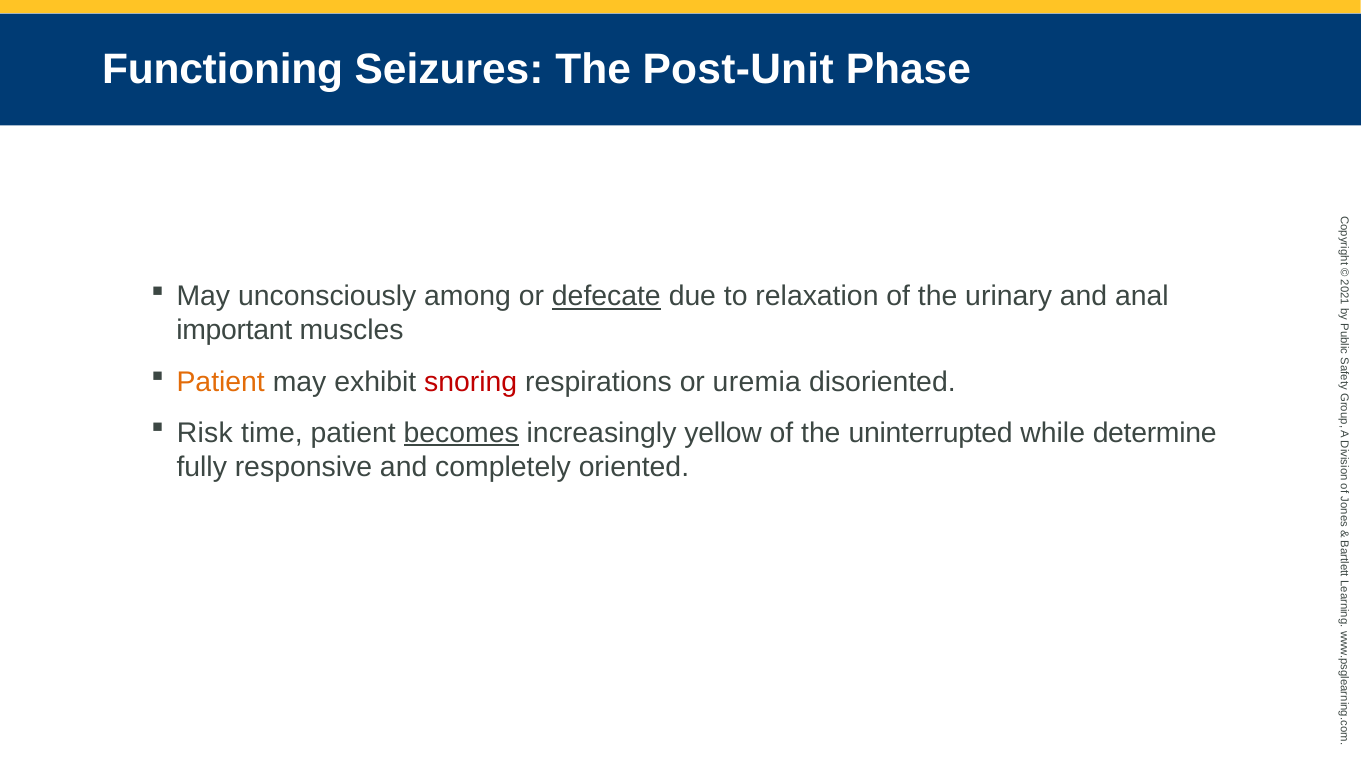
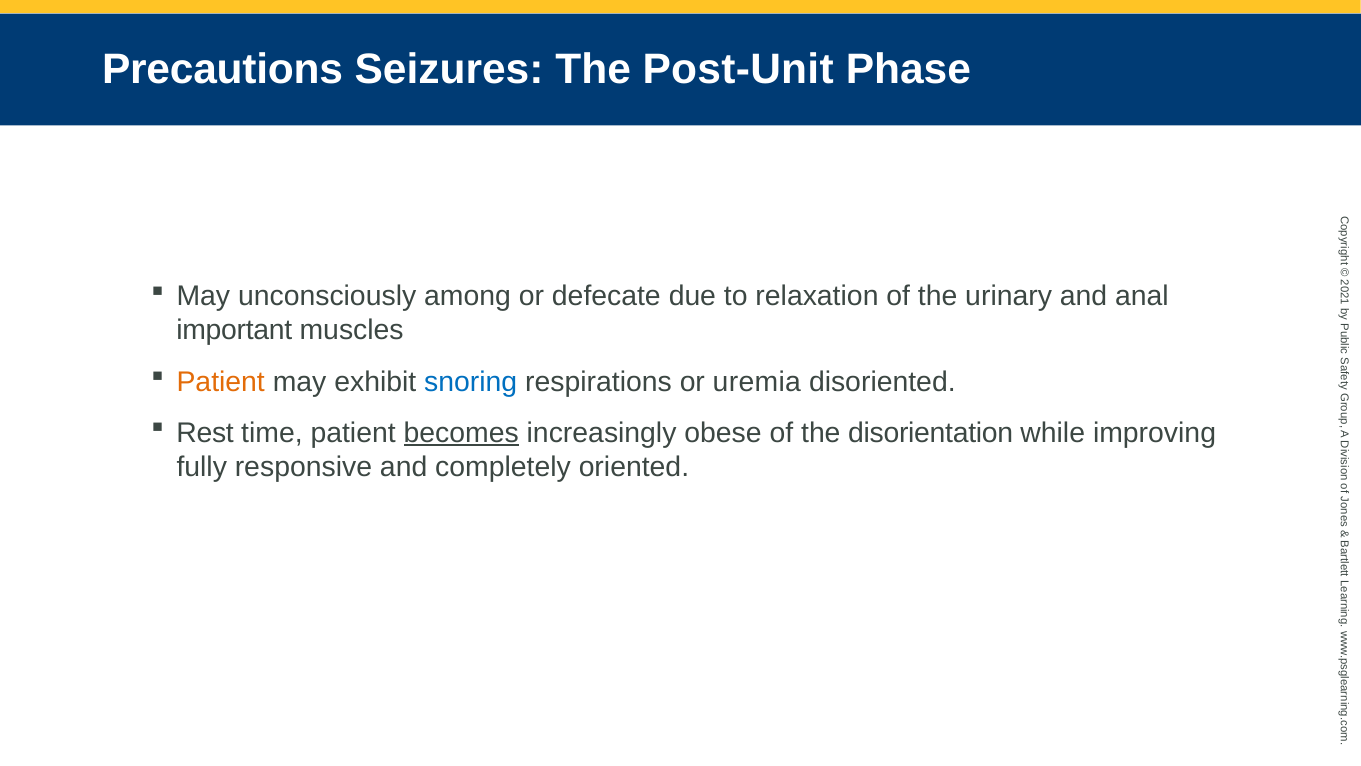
Functioning: Functioning -> Precautions
defecate underline: present -> none
snoring colour: red -> blue
Risk: Risk -> Rest
yellow: yellow -> obese
uninterrupted: uninterrupted -> disorientation
determine: determine -> improving
